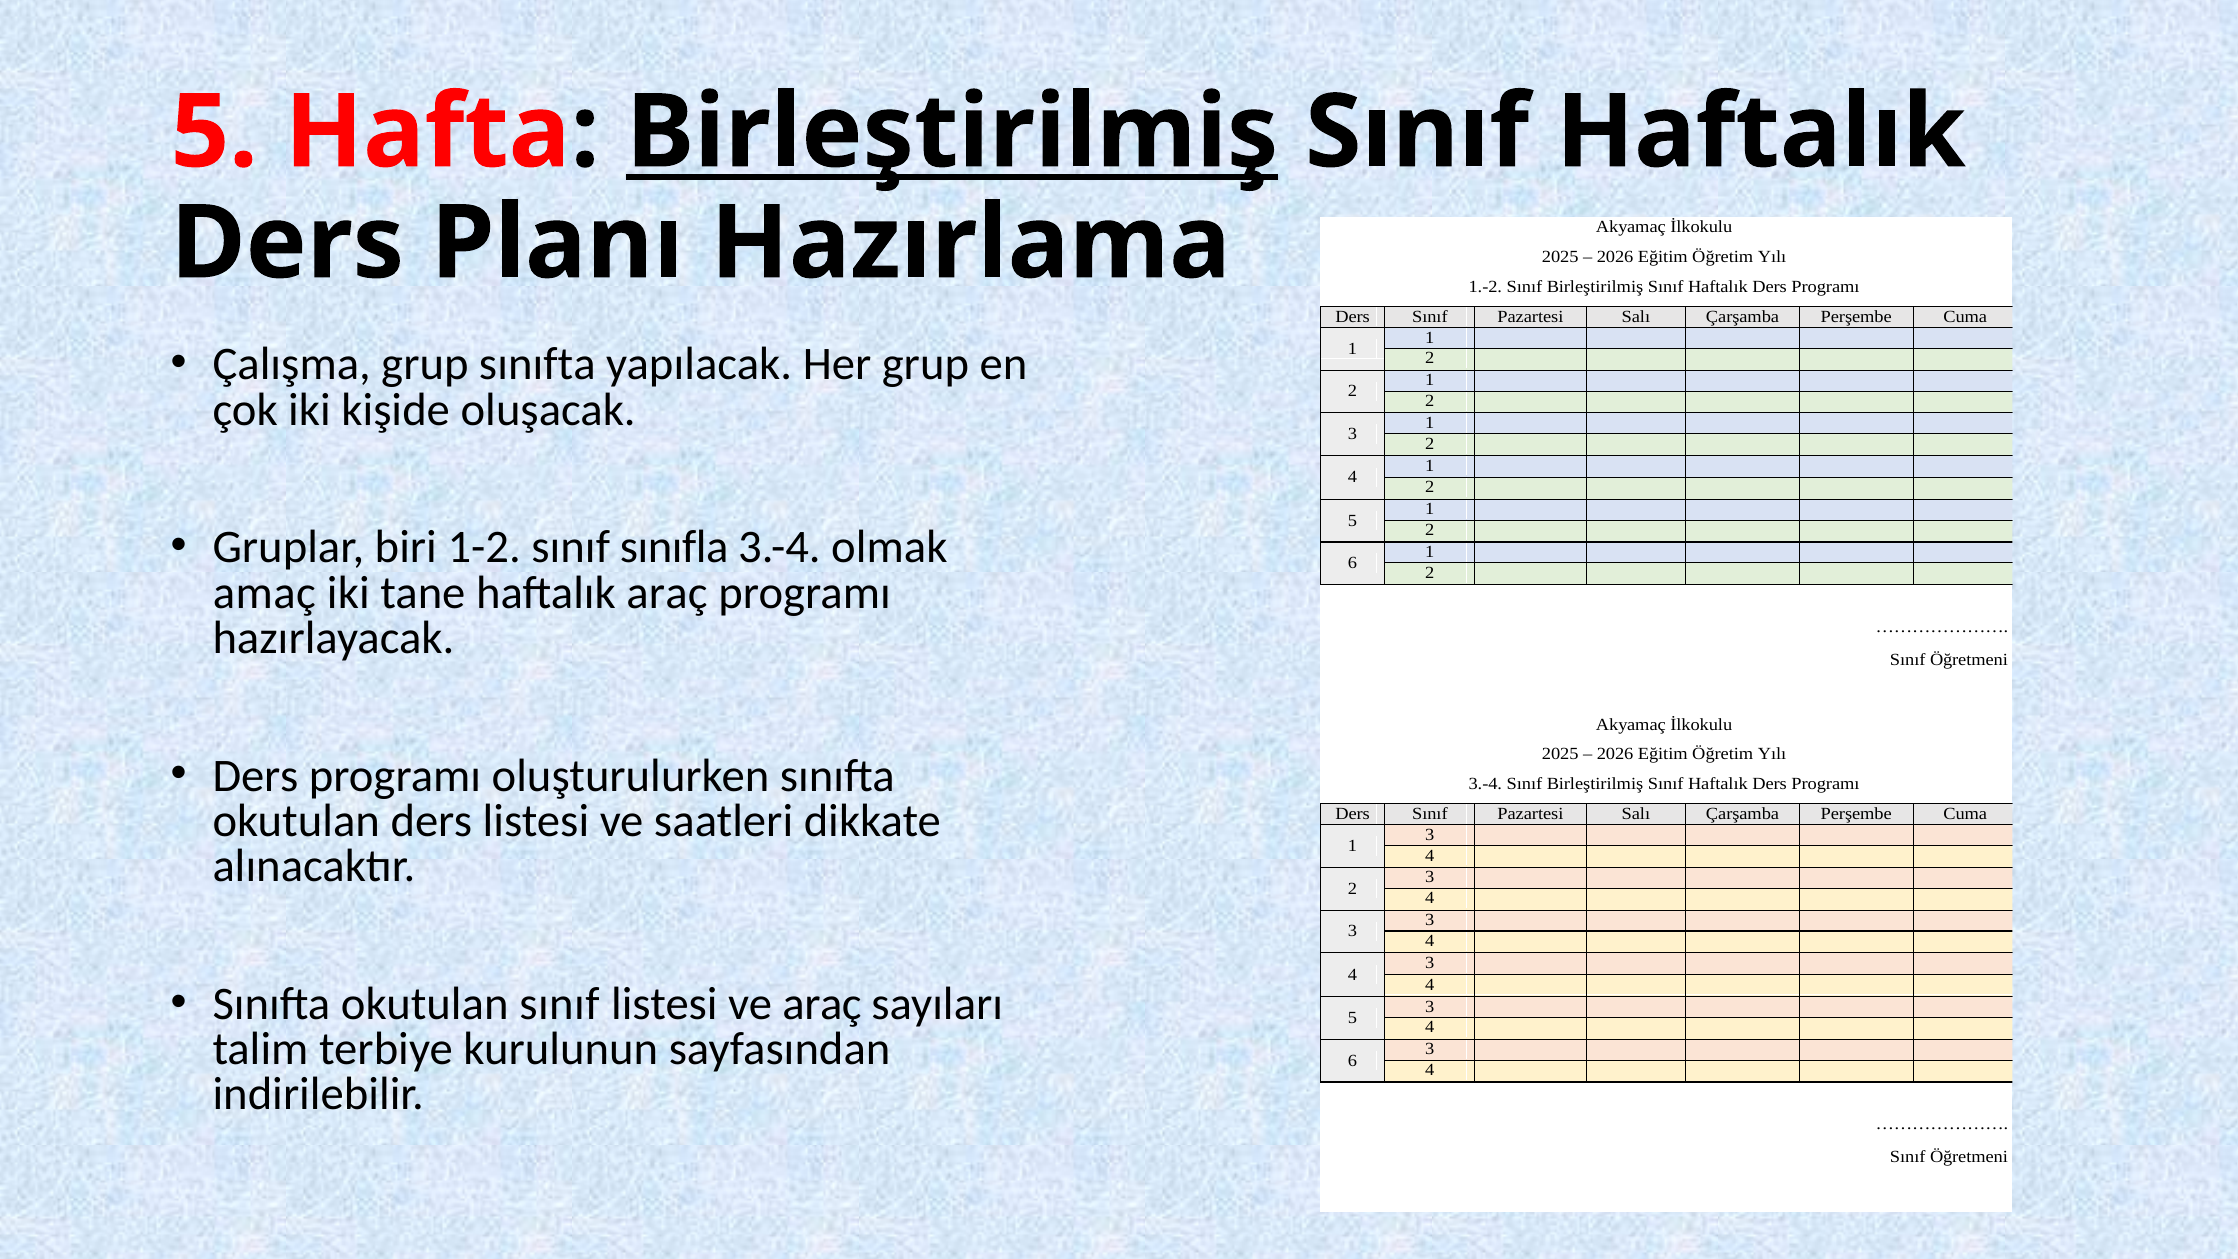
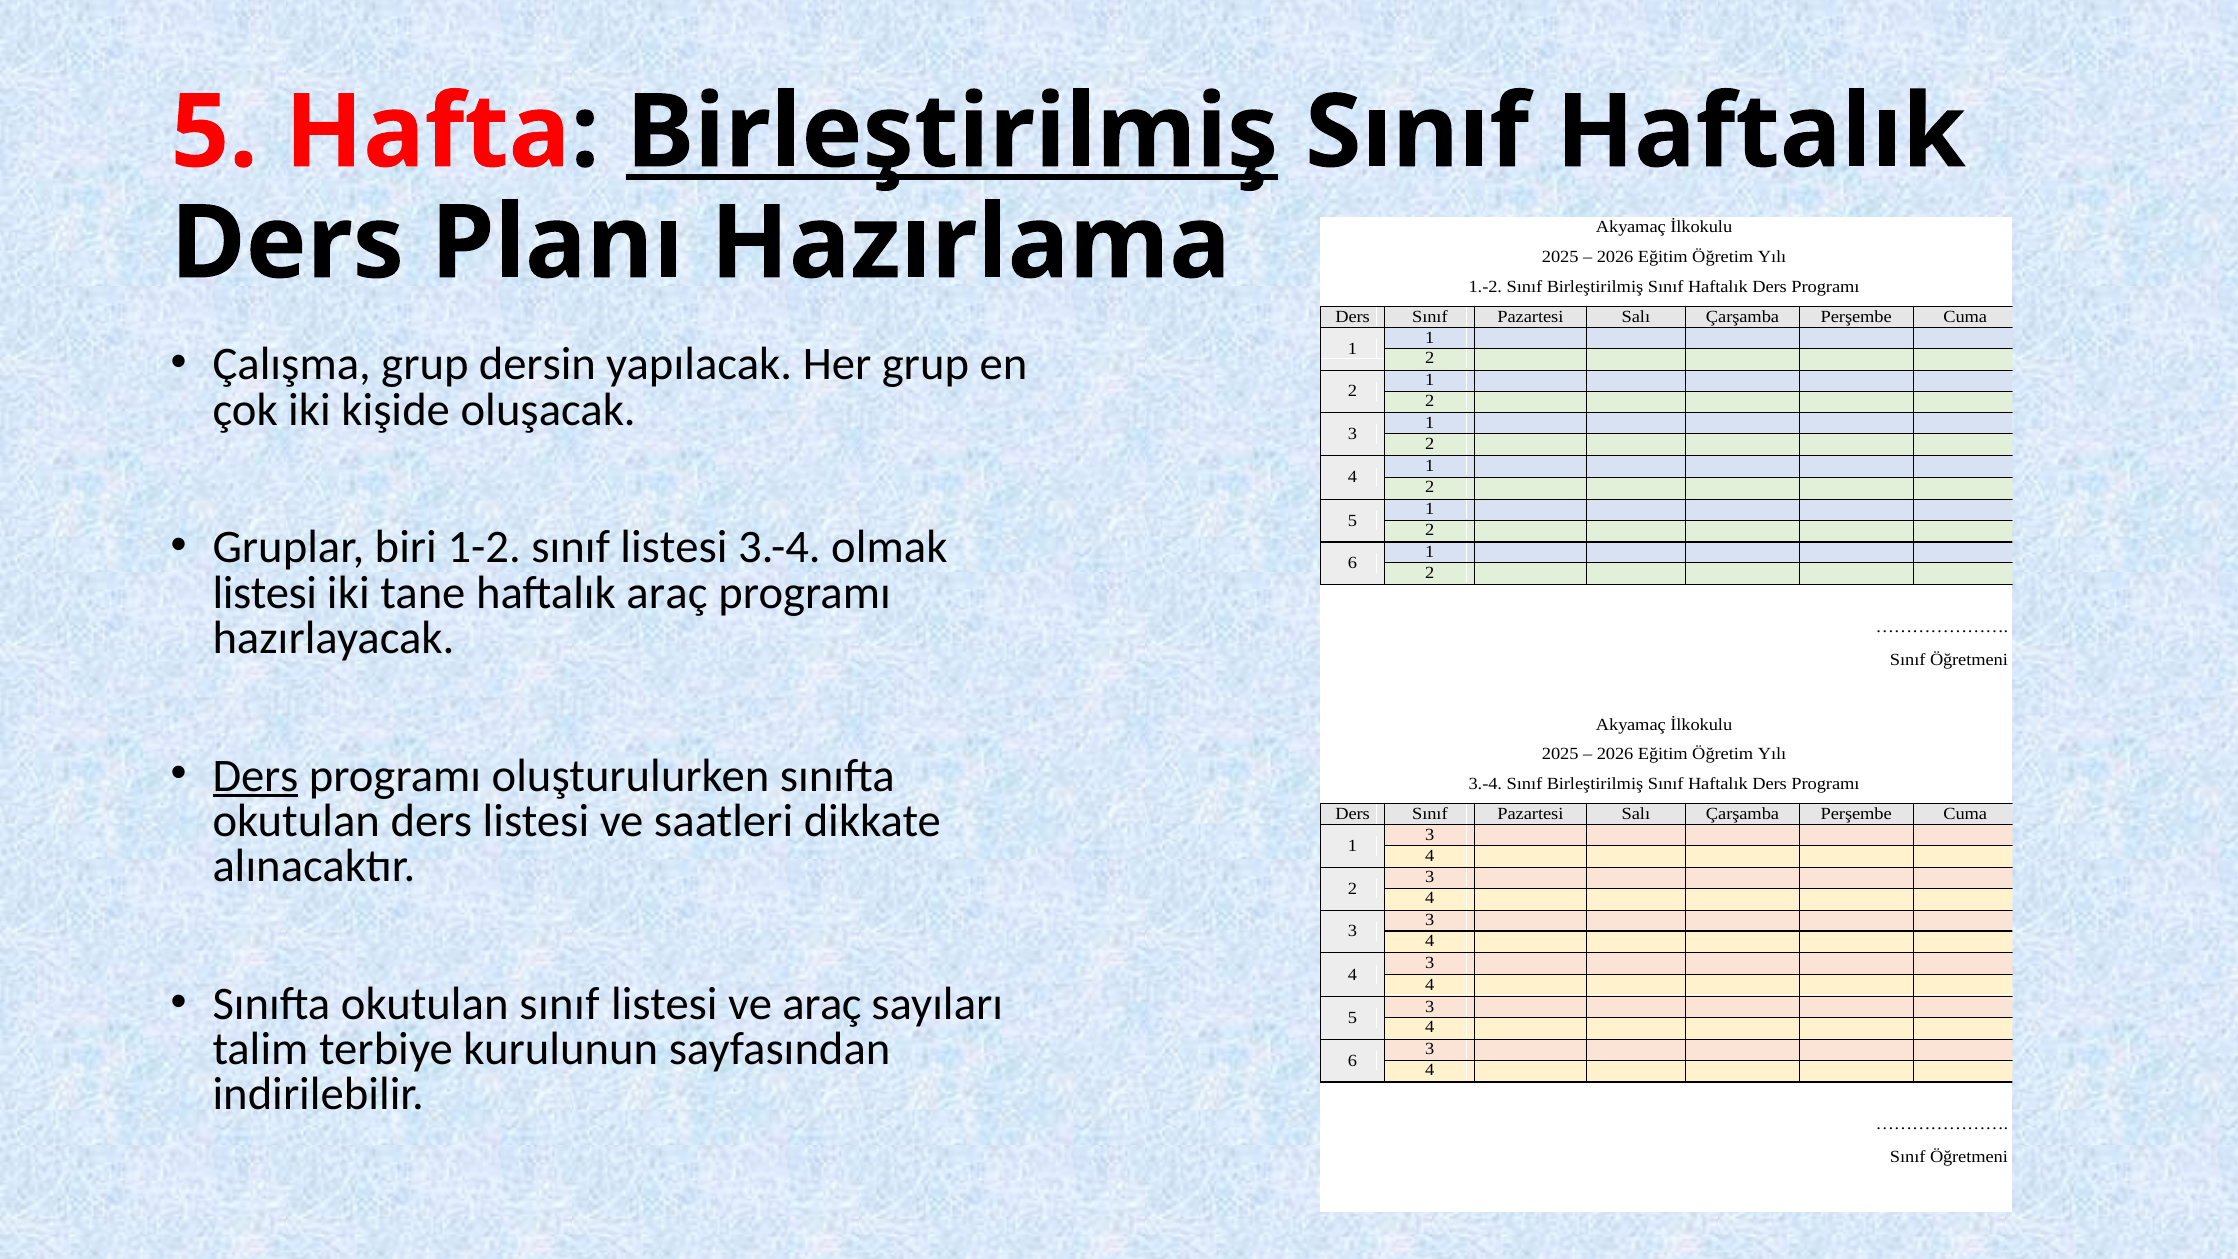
grup sınıfta: sınıfta -> dersin
1-2 sınıf sınıfla: sınıfla -> listesi
amaç at (264, 593): amaç -> listesi
Ders at (256, 776) underline: none -> present
